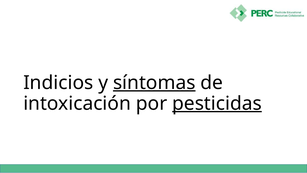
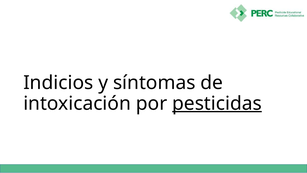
síntomas underline: present -> none
